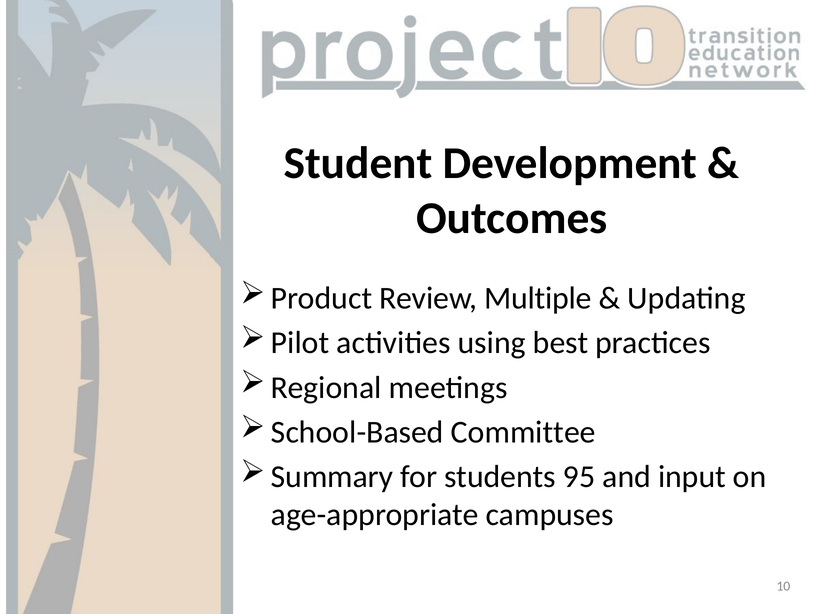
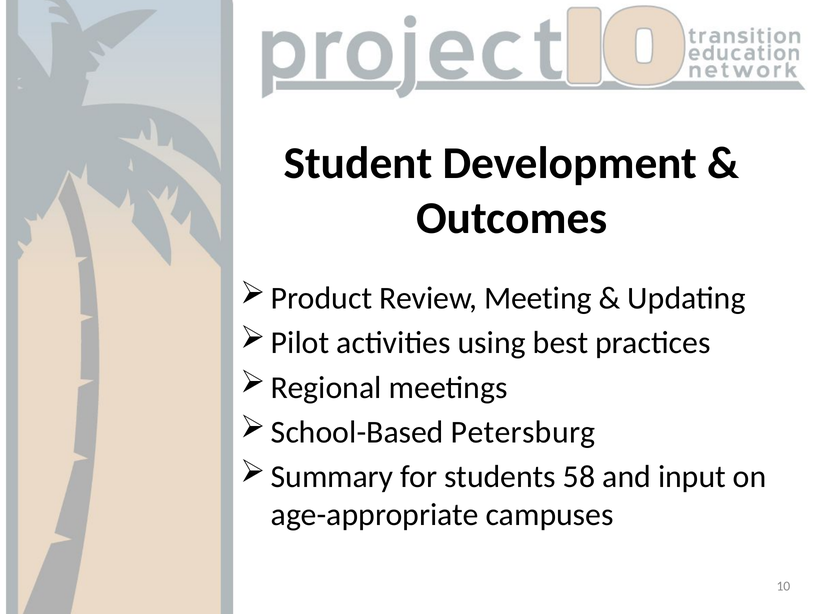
Multiple: Multiple -> Meeting
Committee: Committee -> Petersburg
95: 95 -> 58
